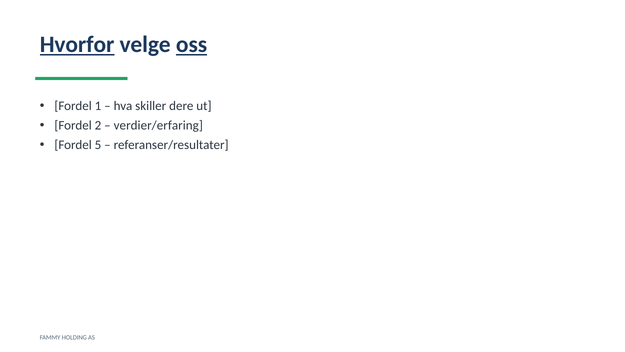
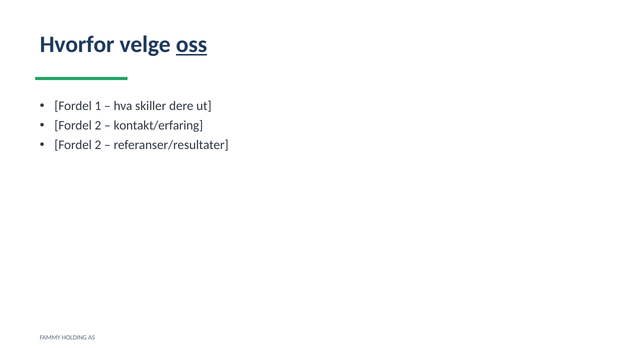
Hvorfor underline: present -> none
verdier/erfaring: verdier/erfaring -> kontakt/erfaring
5 at (98, 145): 5 -> 2
